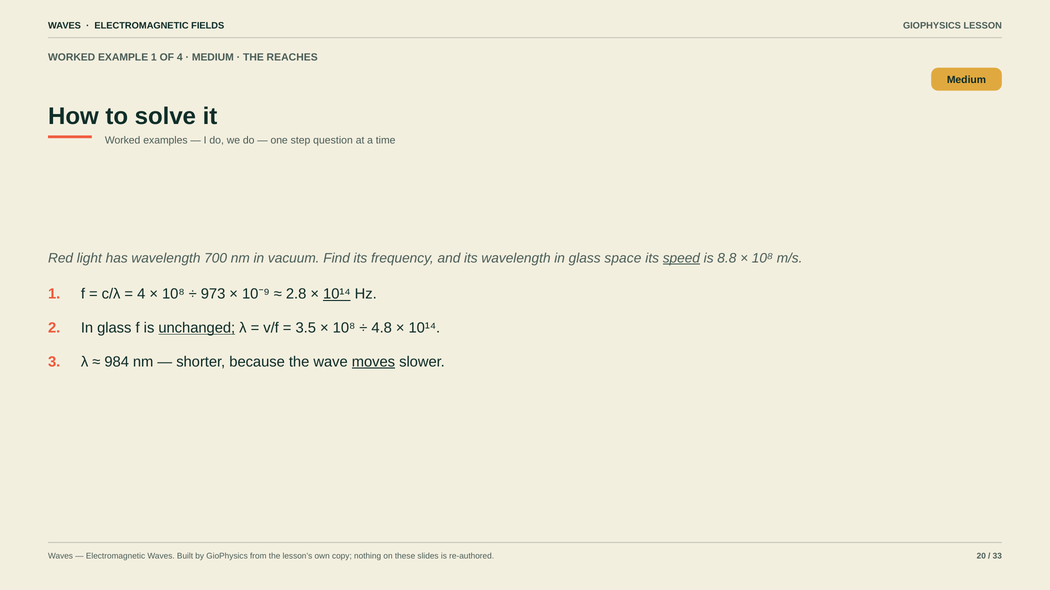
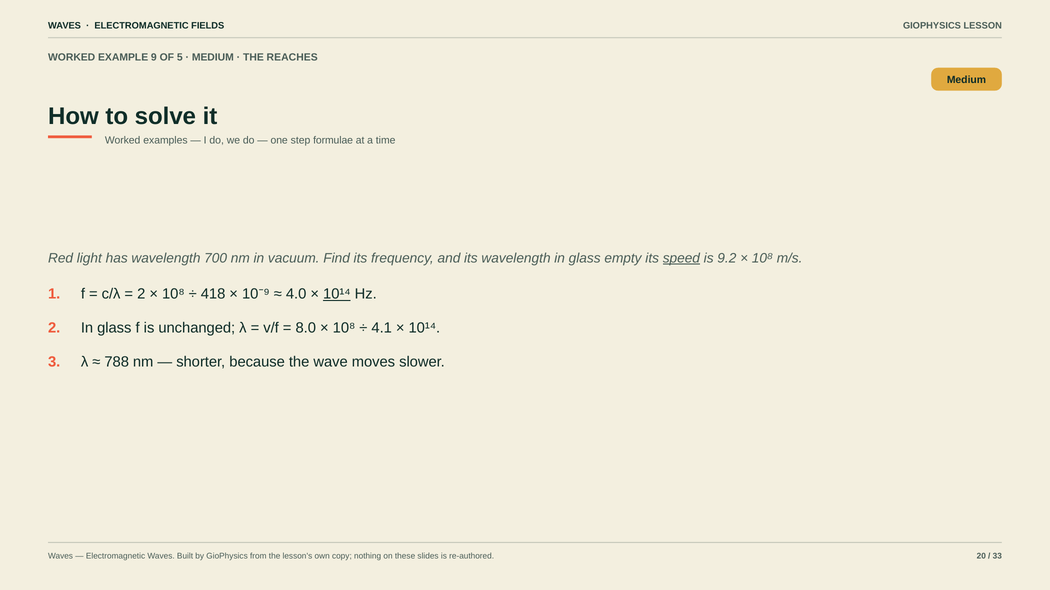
EXAMPLE 1: 1 -> 9
OF 4: 4 -> 5
question: question -> formulae
space: space -> empty
8.8: 8.8 -> 9.2
4 at (141, 294): 4 -> 2
973: 973 -> 418
2.8: 2.8 -> 4.0
unchanged underline: present -> none
3.5: 3.5 -> 8.0
4.8: 4.8 -> 4.1
984: 984 -> 788
moves underline: present -> none
